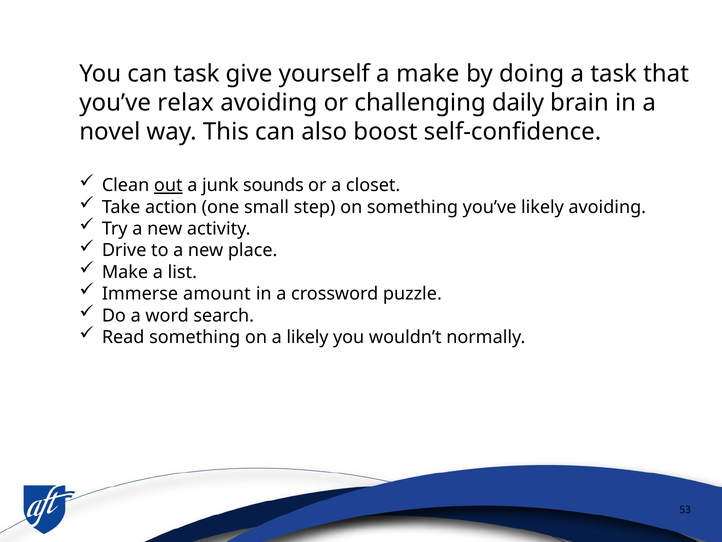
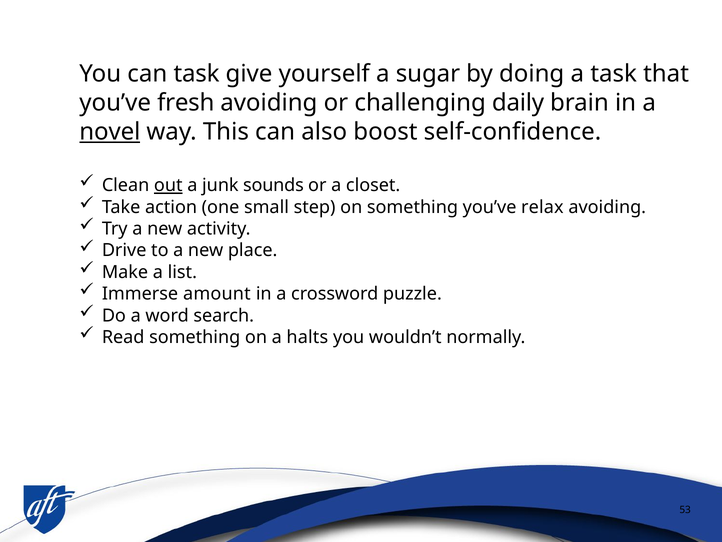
a make: make -> sugar
relax: relax -> fresh
novel underline: none -> present
you’ve likely: likely -> relax
a likely: likely -> halts
